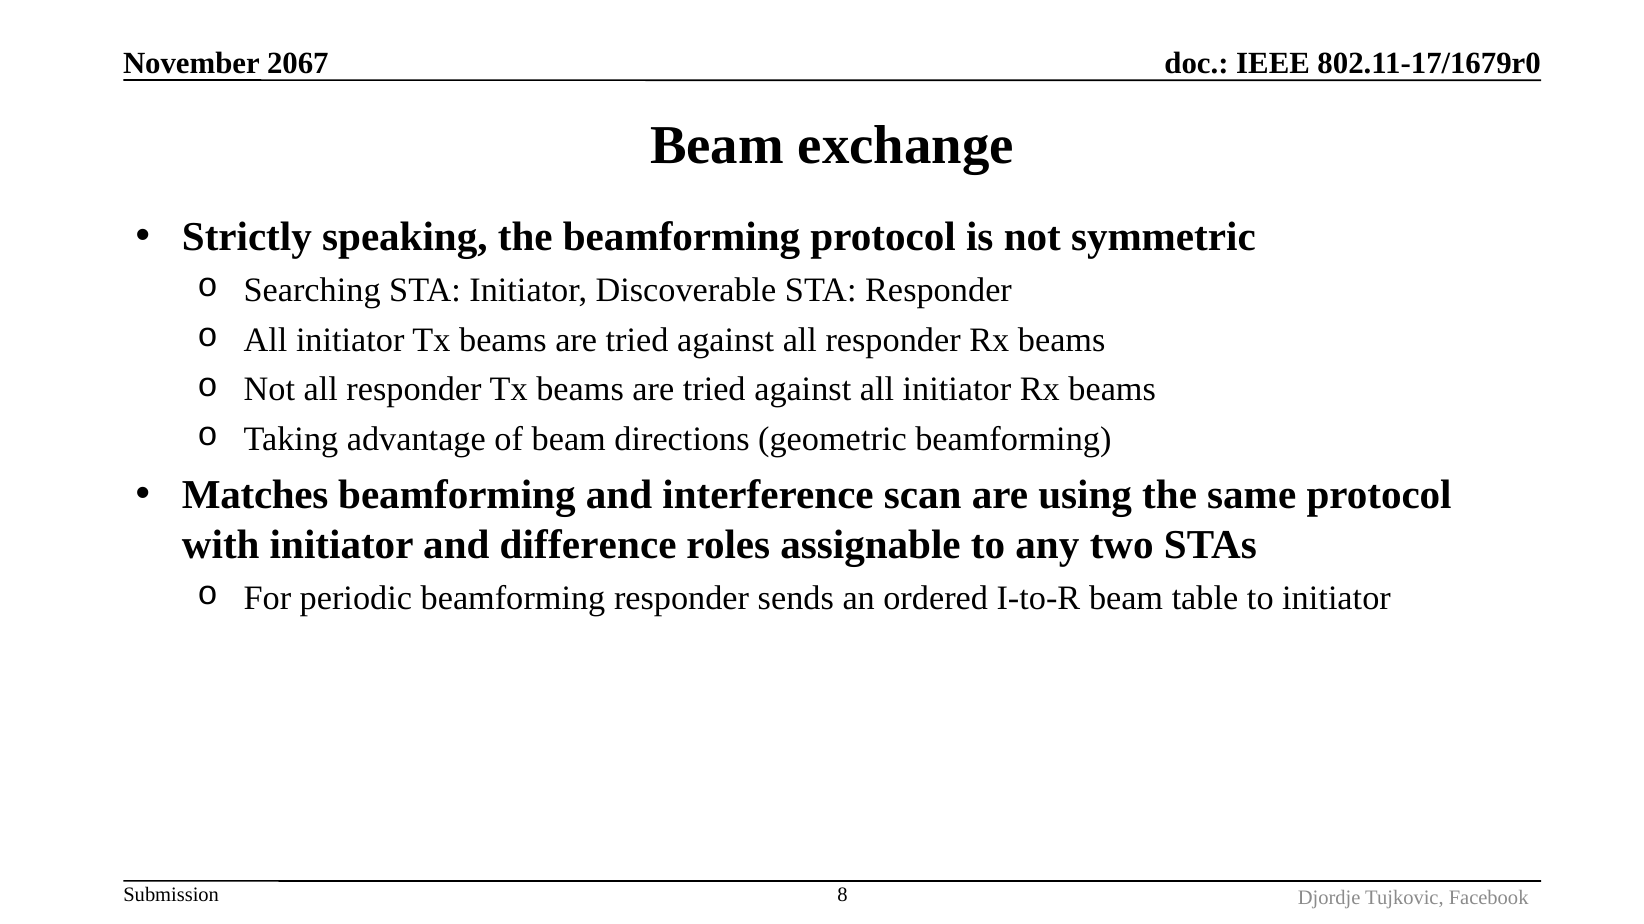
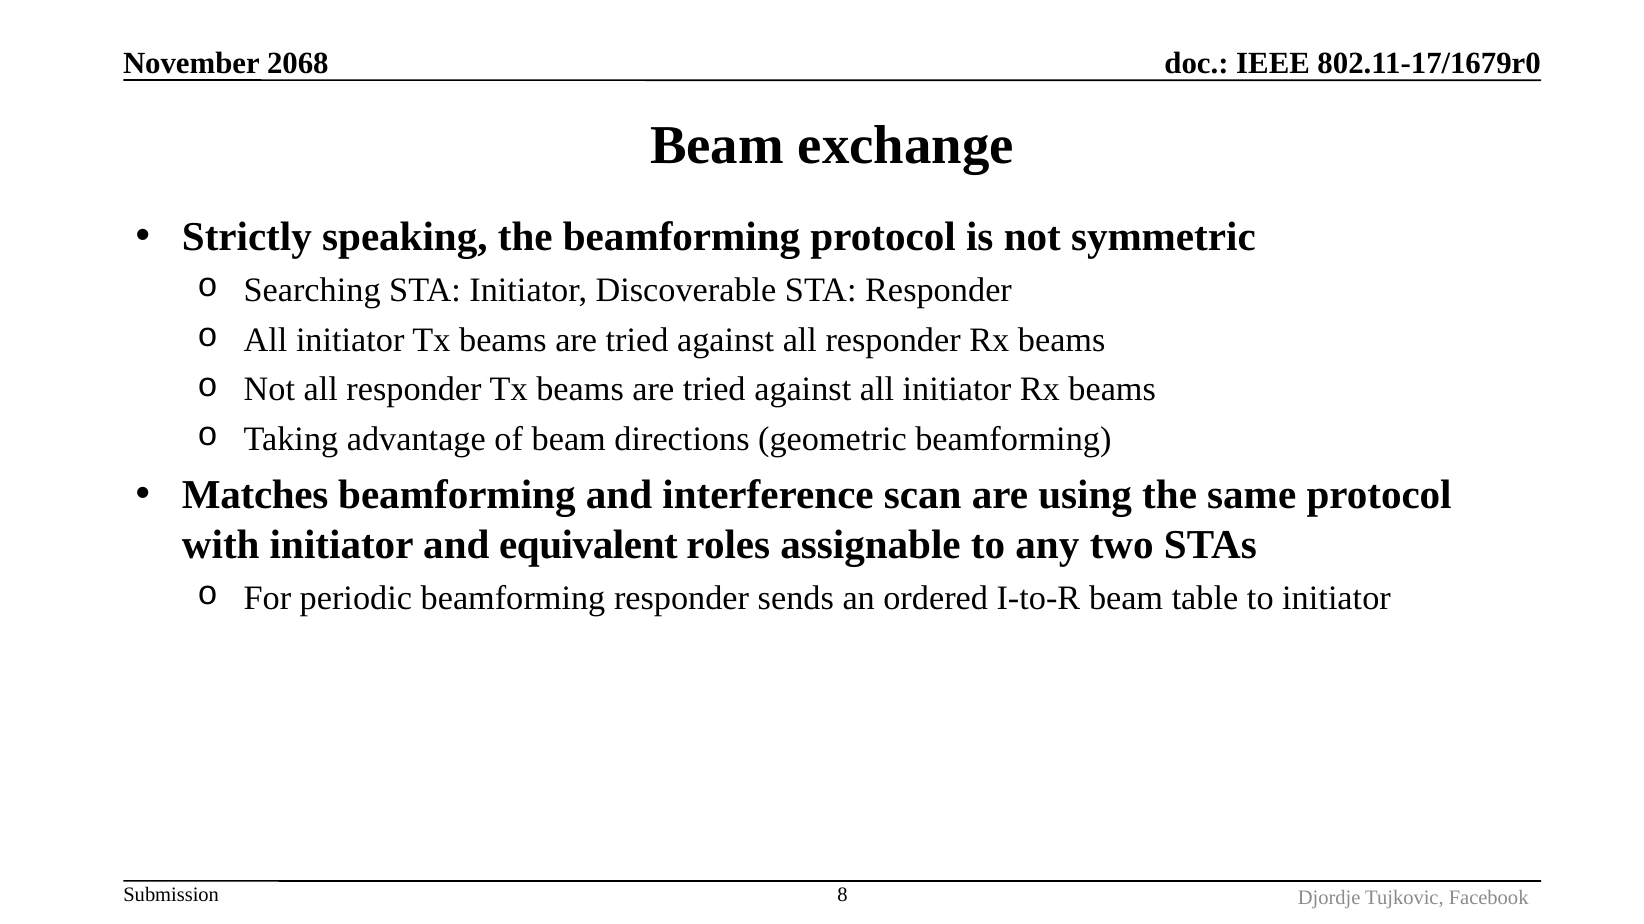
2067: 2067 -> 2068
difference: difference -> equivalent
